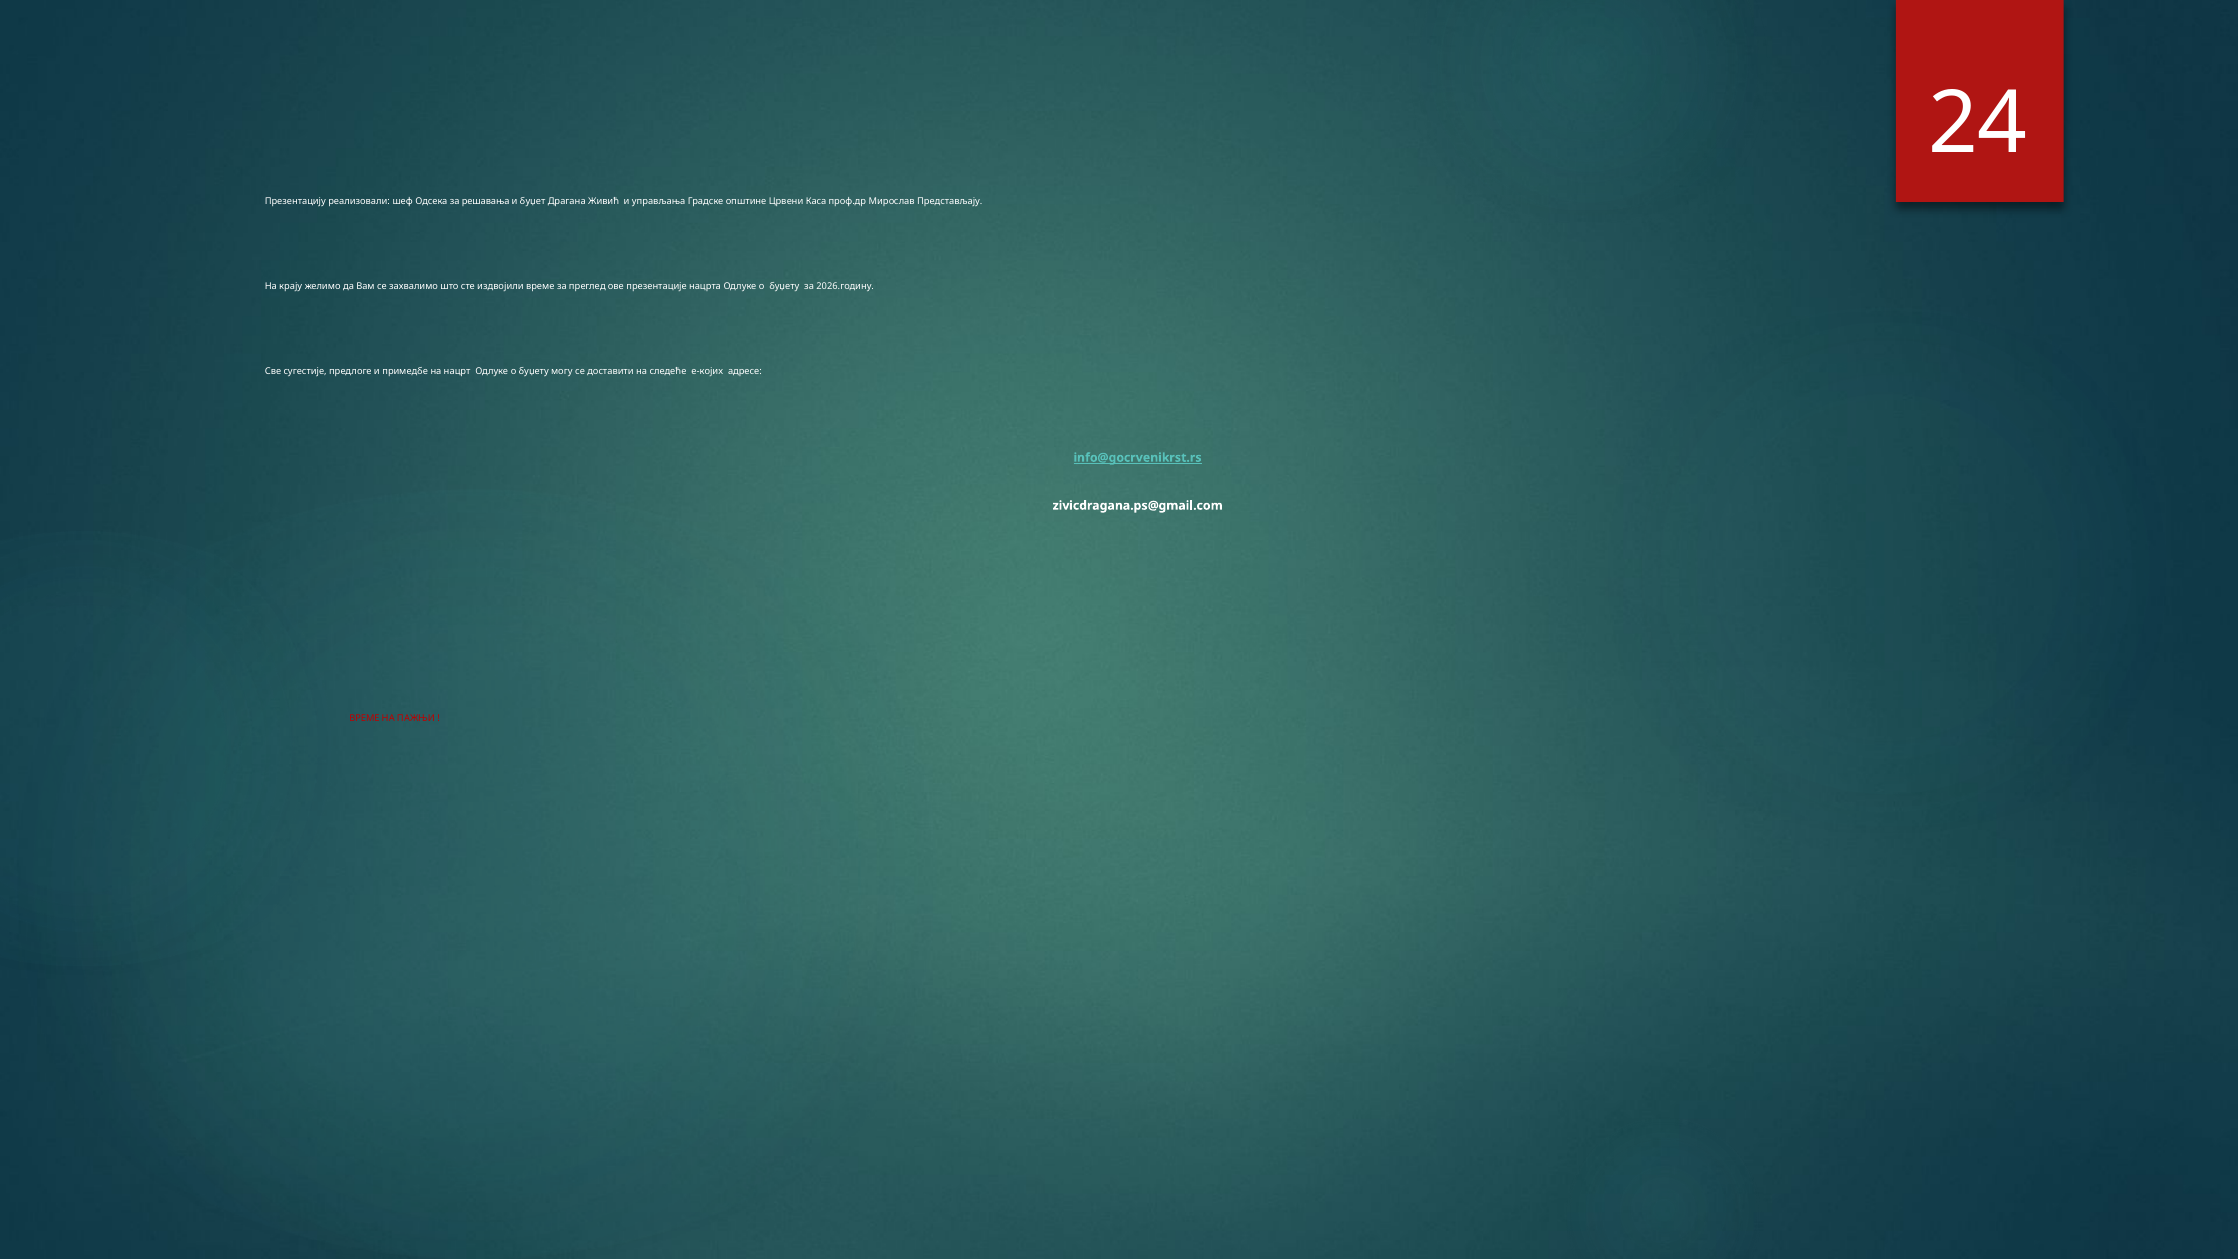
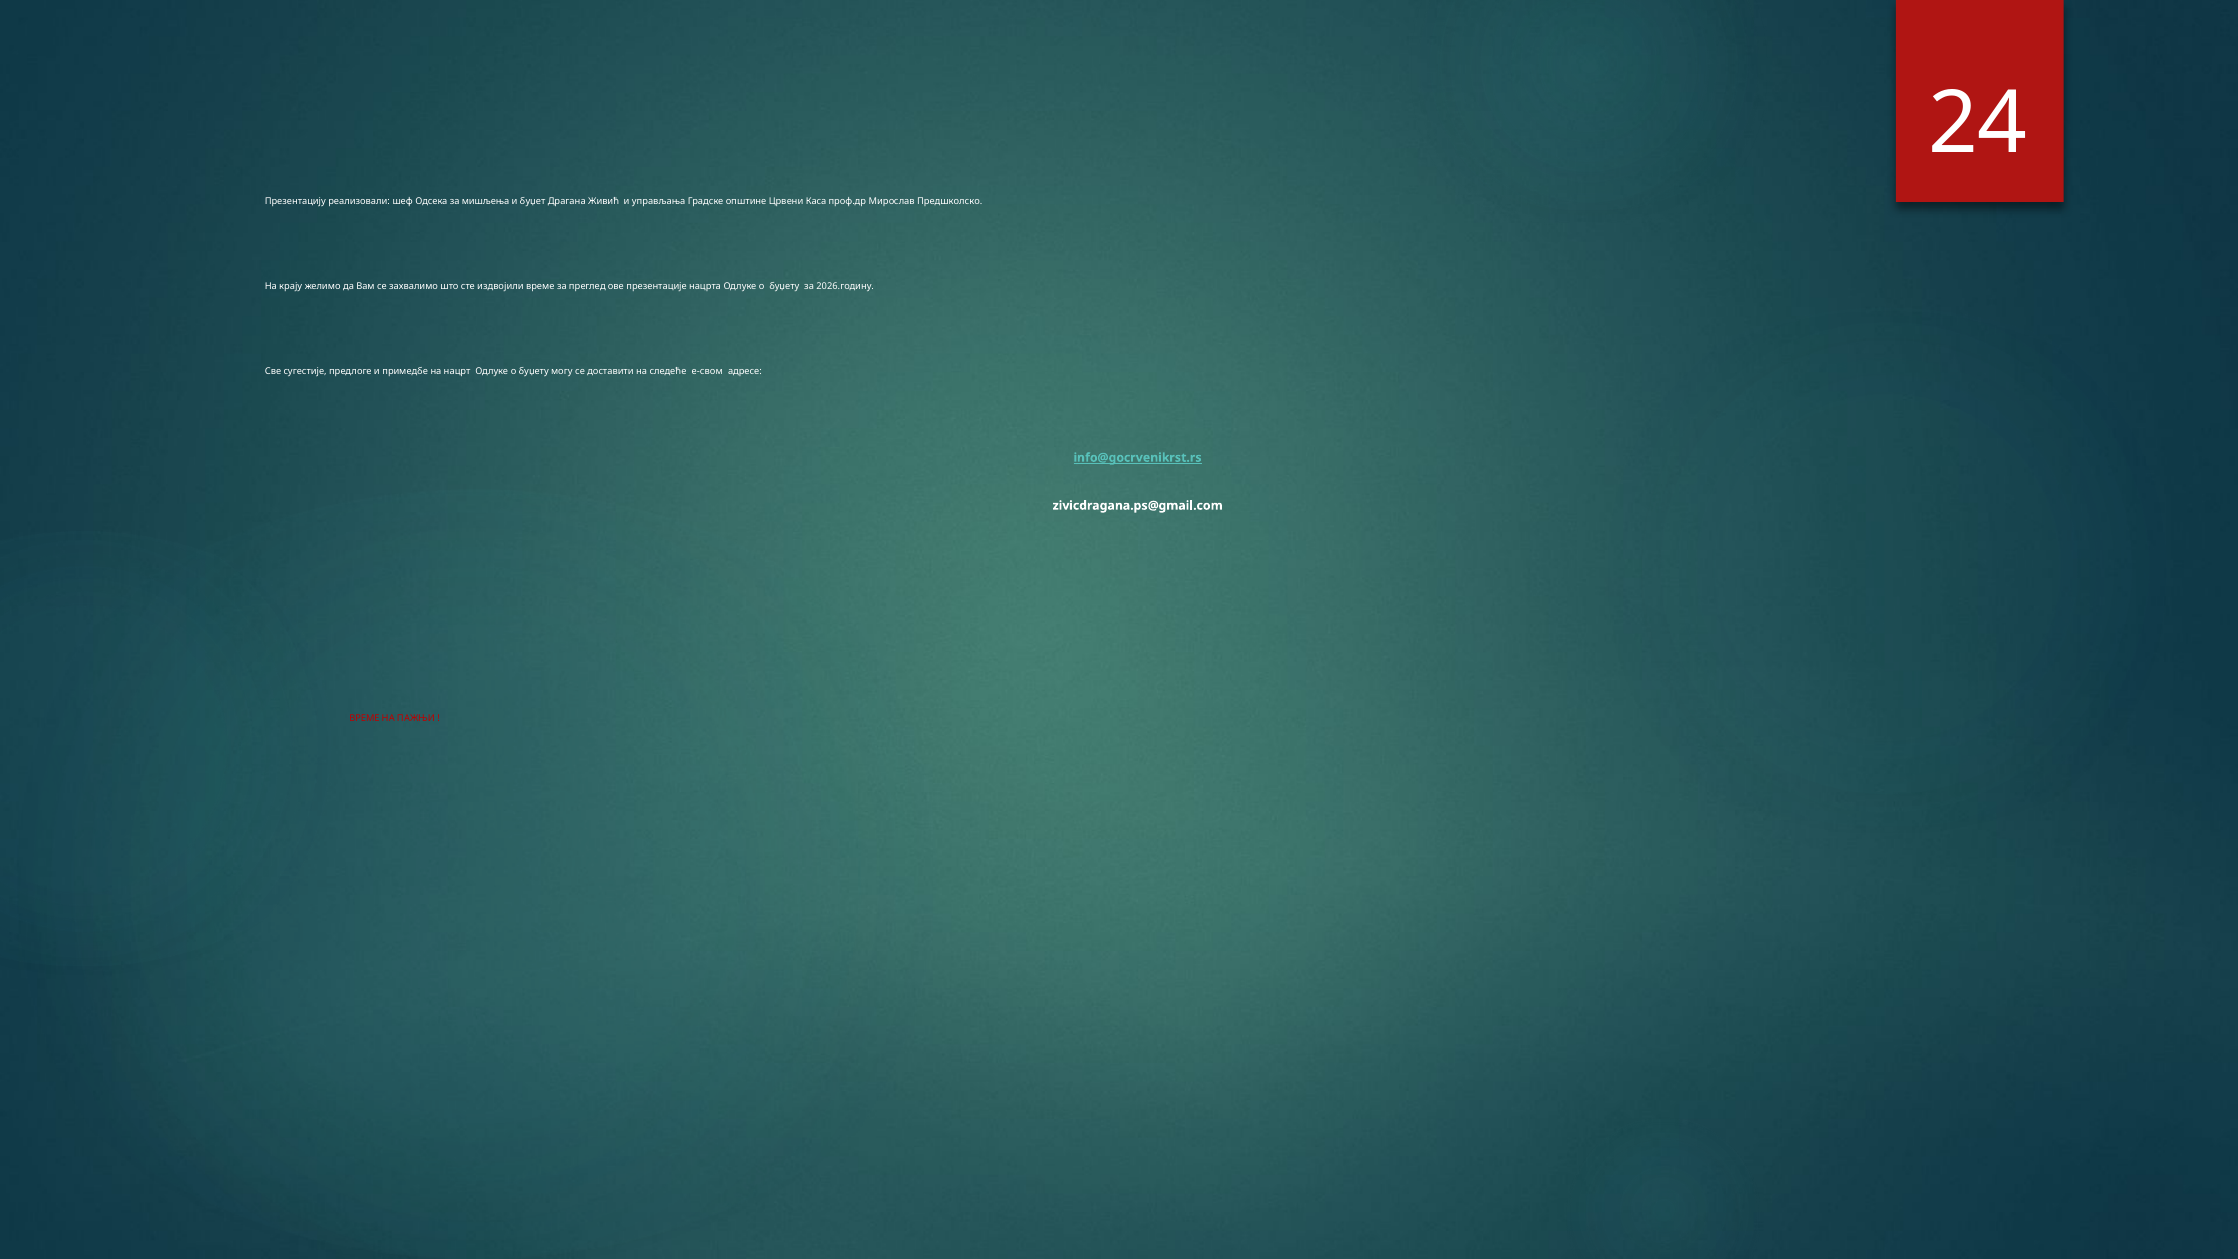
решавања: решавања -> мишљења
Представљају: Представљају -> Предшколско
е-којих: е-којих -> е-свом
